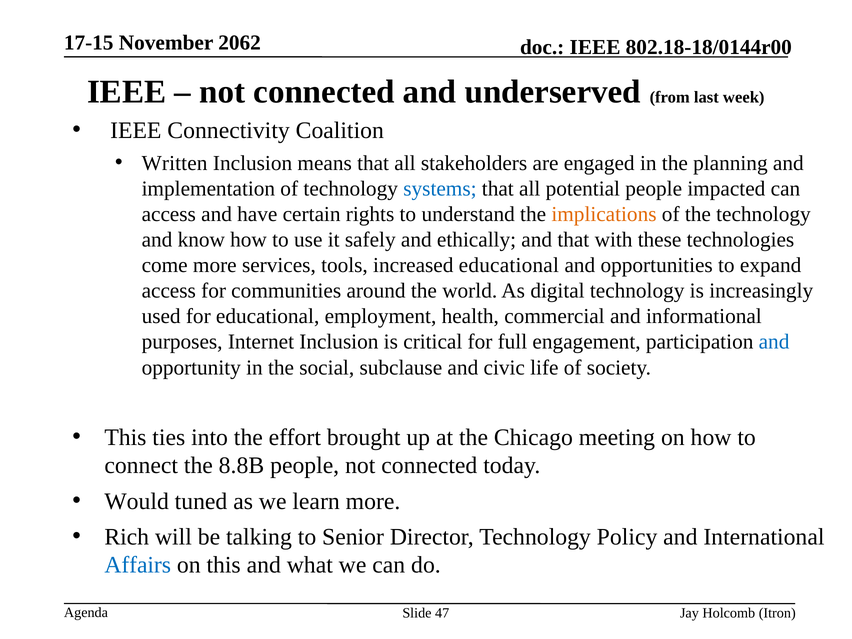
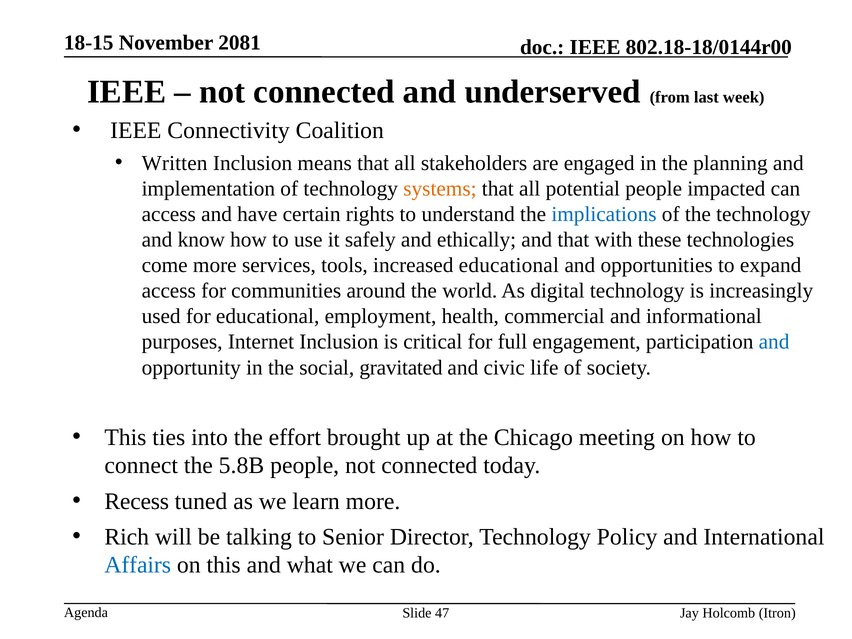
17-15: 17-15 -> 18-15
2062: 2062 -> 2081
systems colour: blue -> orange
implications colour: orange -> blue
subclause: subclause -> gravitated
8.8B: 8.8B -> 5.8B
Would: Would -> Recess
